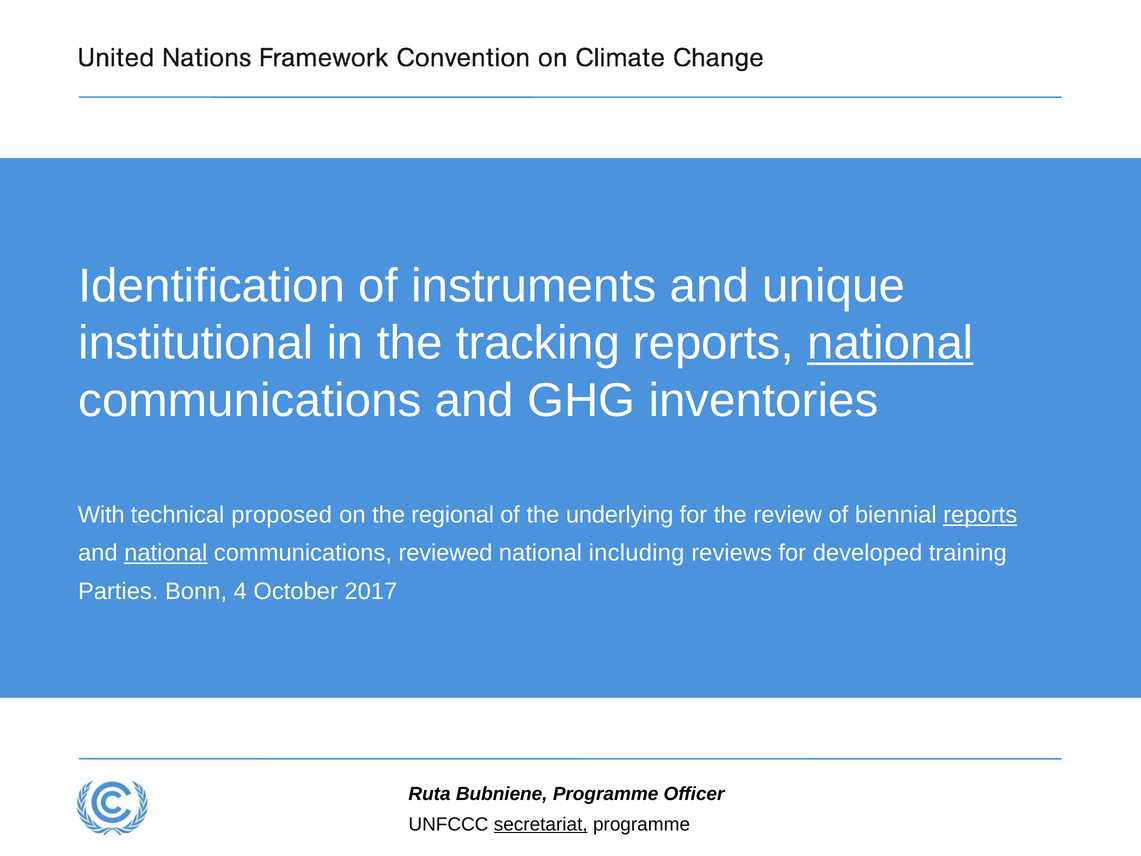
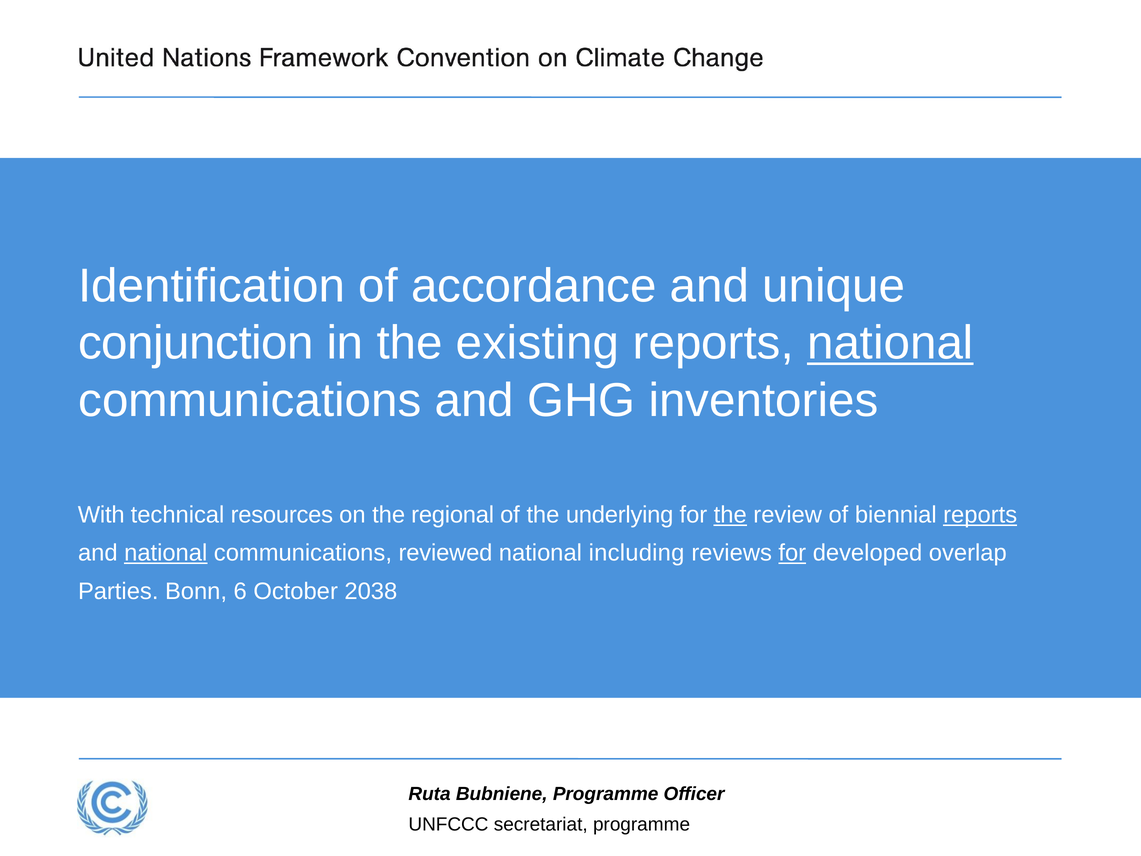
instruments: instruments -> accordance
institutional: institutional -> conjunction
tracking: tracking -> existing
proposed: proposed -> resources
the at (730, 515) underline: none -> present
for at (792, 553) underline: none -> present
training: training -> overlap
4: 4 -> 6
2017: 2017 -> 2038
secretariat underline: present -> none
